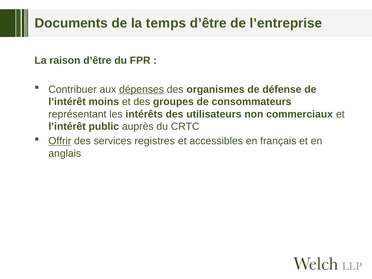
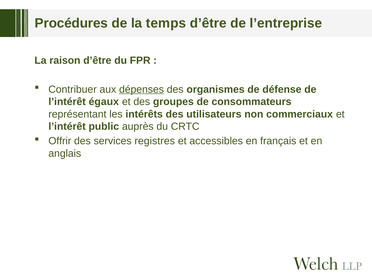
Documents: Documents -> Procédures
moins: moins -> égaux
Offrir underline: present -> none
